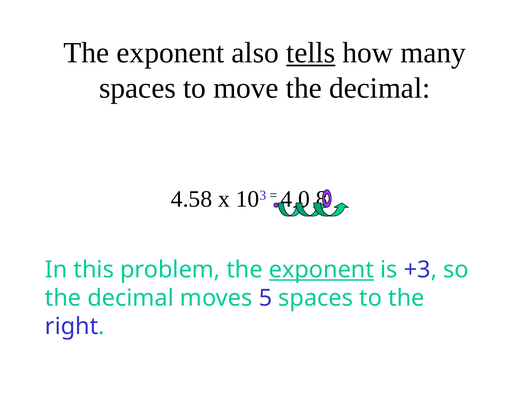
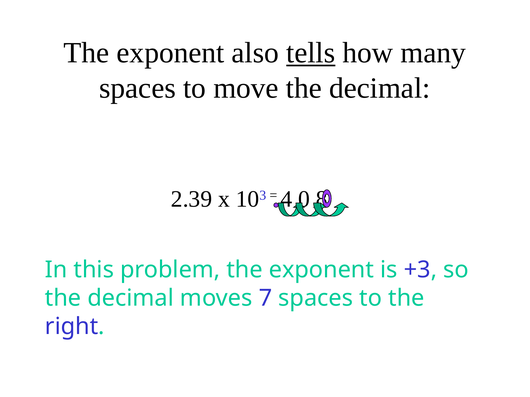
4.58: 4.58 -> 2.39
exponent at (321, 270) underline: present -> none
5: 5 -> 7
